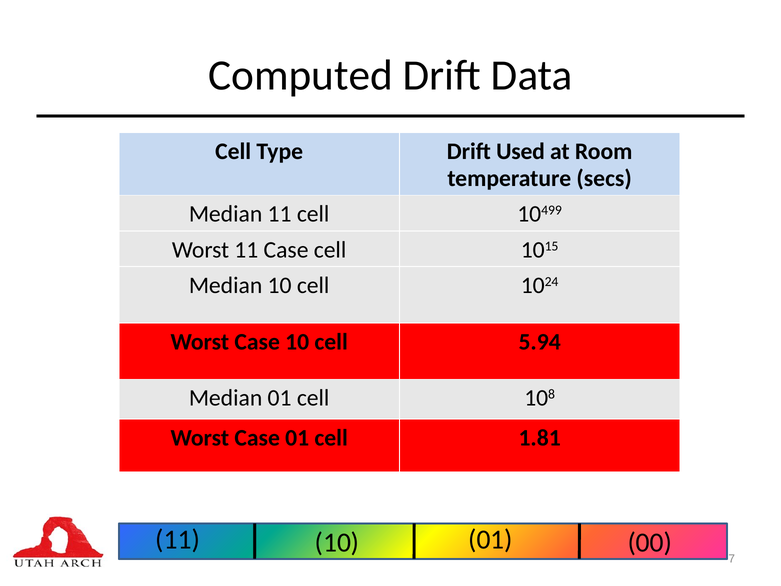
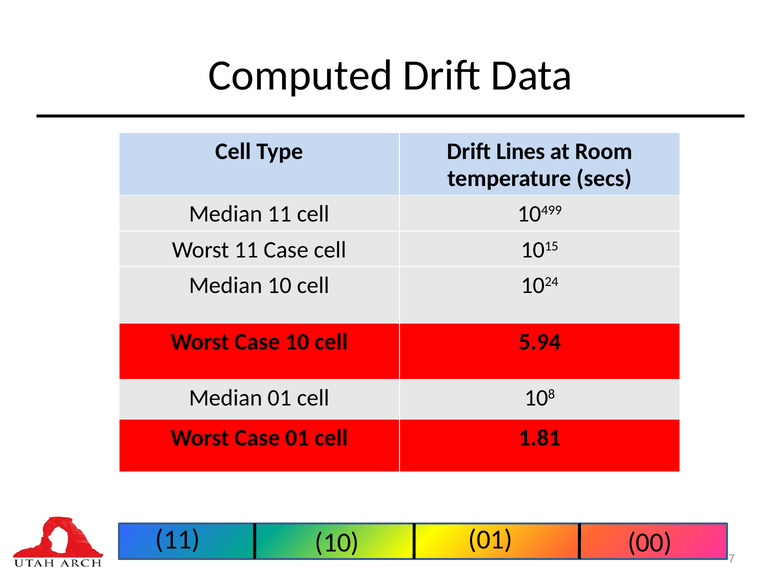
Used: Used -> Lines
